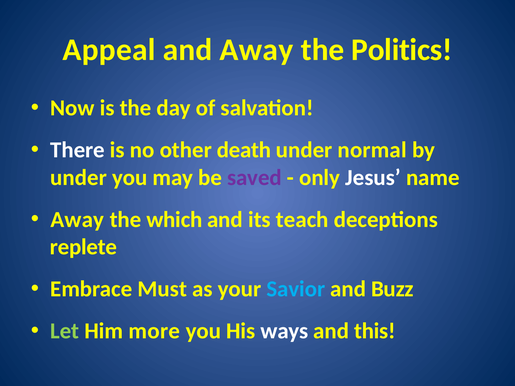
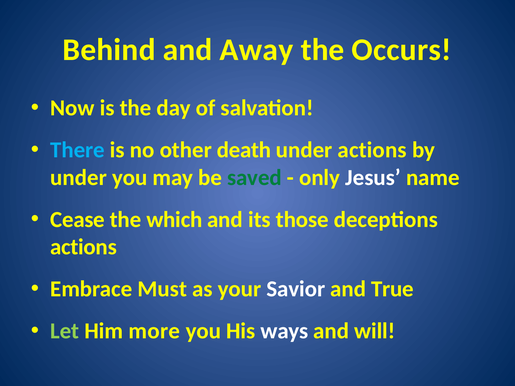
Appeal: Appeal -> Behind
Politics: Politics -> Occurs
There colour: white -> light blue
under normal: normal -> actions
saved colour: purple -> green
Away at (77, 220): Away -> Cease
teach: teach -> those
replete at (83, 247): replete -> actions
Savior colour: light blue -> white
Buzz: Buzz -> True
this: this -> will
